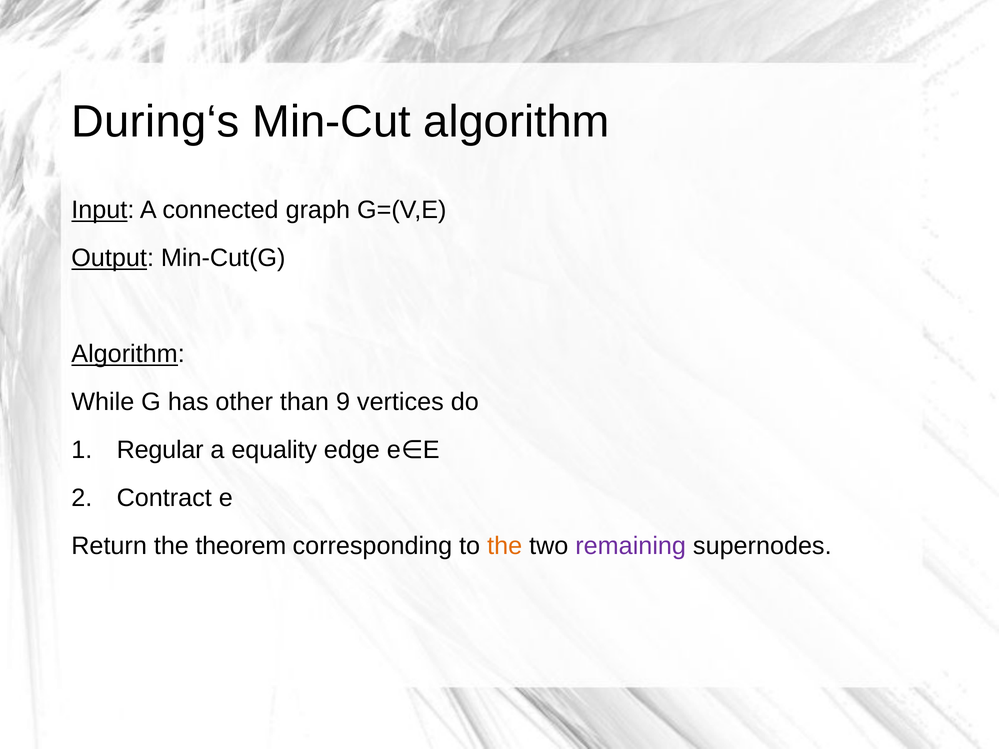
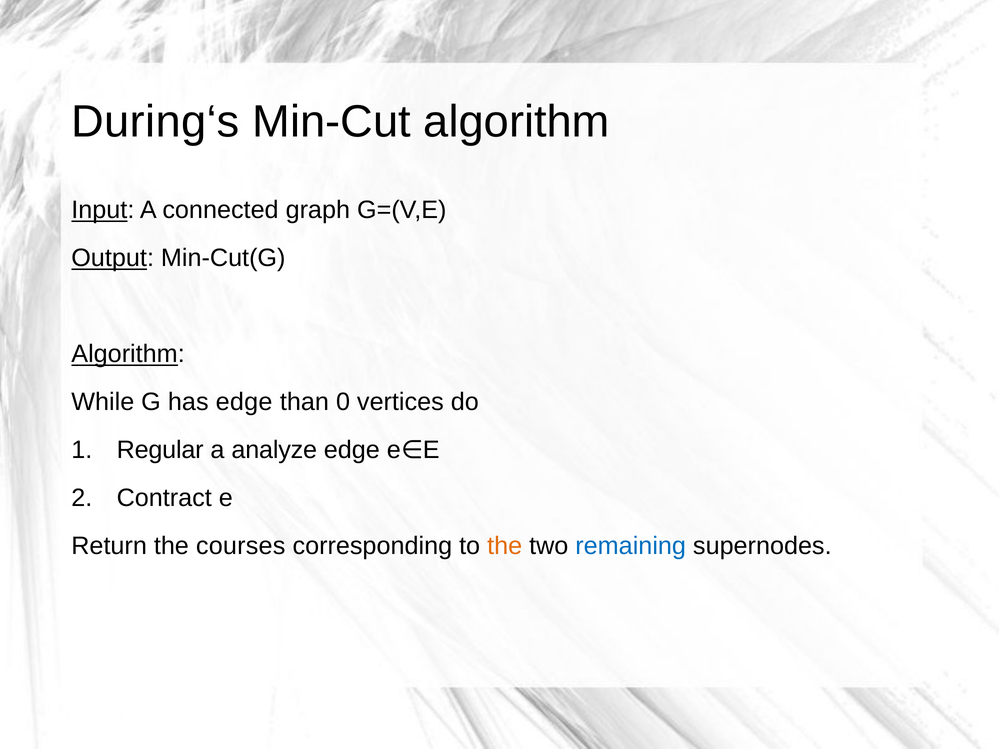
has other: other -> edge
9: 9 -> 0
equality: equality -> analyze
theorem: theorem -> courses
remaining colour: purple -> blue
